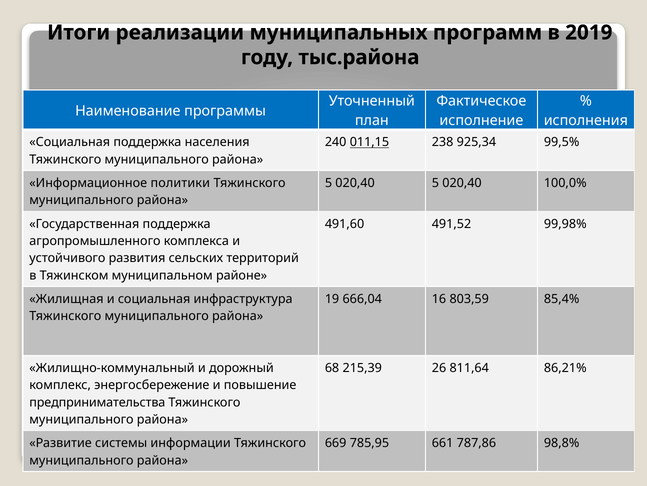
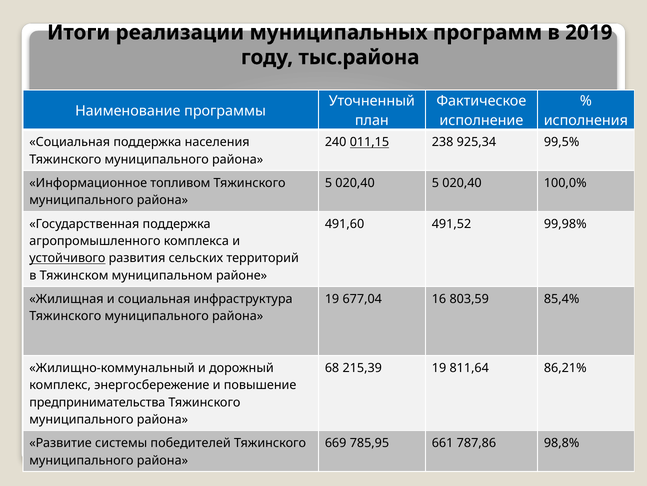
политики: политики -> топливом
устойчивого underline: none -> present
666,04: 666,04 -> 677,04
215,39 26: 26 -> 19
информации: информации -> победителей
